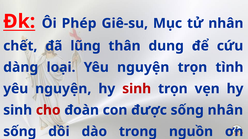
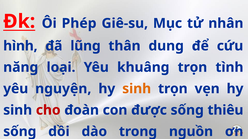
chết: chết -> hình
dàng: dàng -> năng
loại Yêu nguyện: nguyện -> khuâng
sinh at (137, 89) colour: red -> orange
sống nhân: nhân -> thiêu
